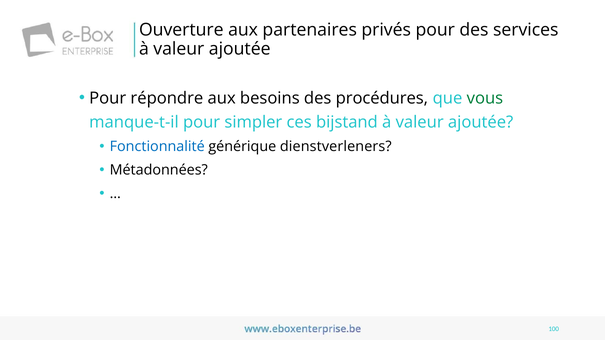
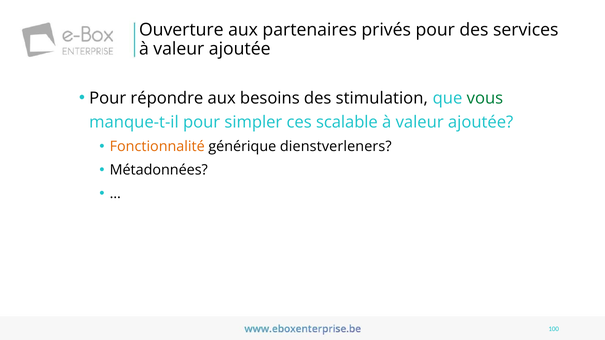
procédures: procédures -> stimulation
bijstand: bijstand -> scalable
Fonctionnalité colour: blue -> orange
